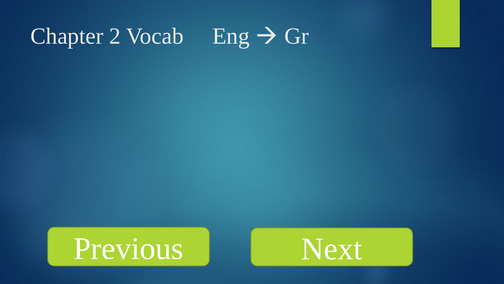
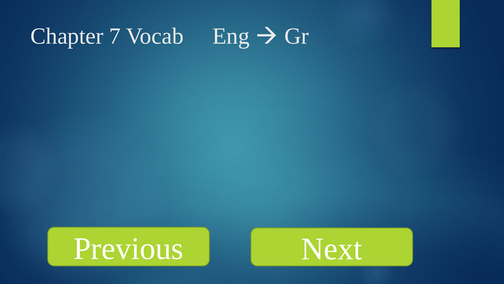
2: 2 -> 7
